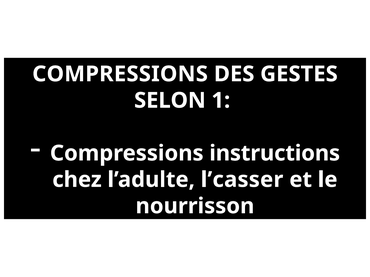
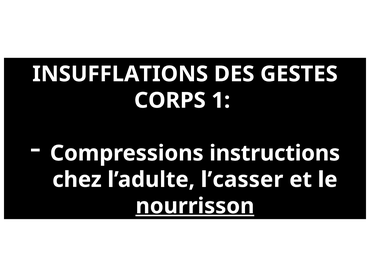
COMPRESSIONS at (120, 74): COMPRESSIONS -> INSUFFLATIONS
SELON: SELON -> CORPS
nourrisson underline: none -> present
